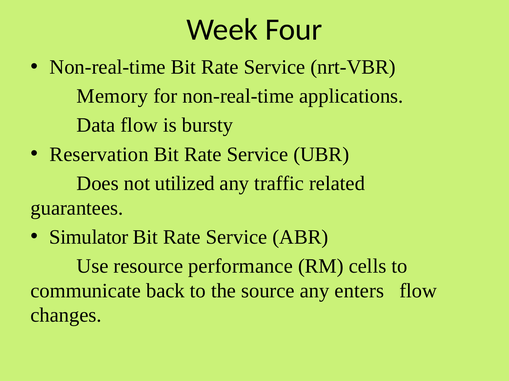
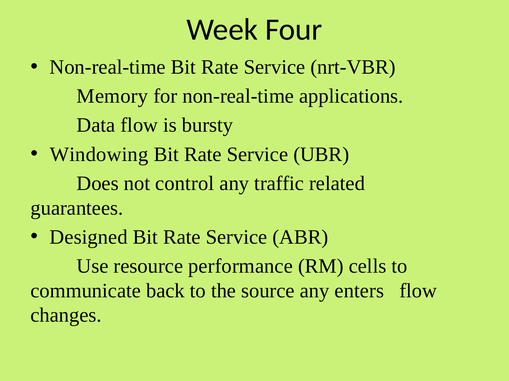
Reservation: Reservation -> Windowing
utilized: utilized -> control
Simulator: Simulator -> Designed
